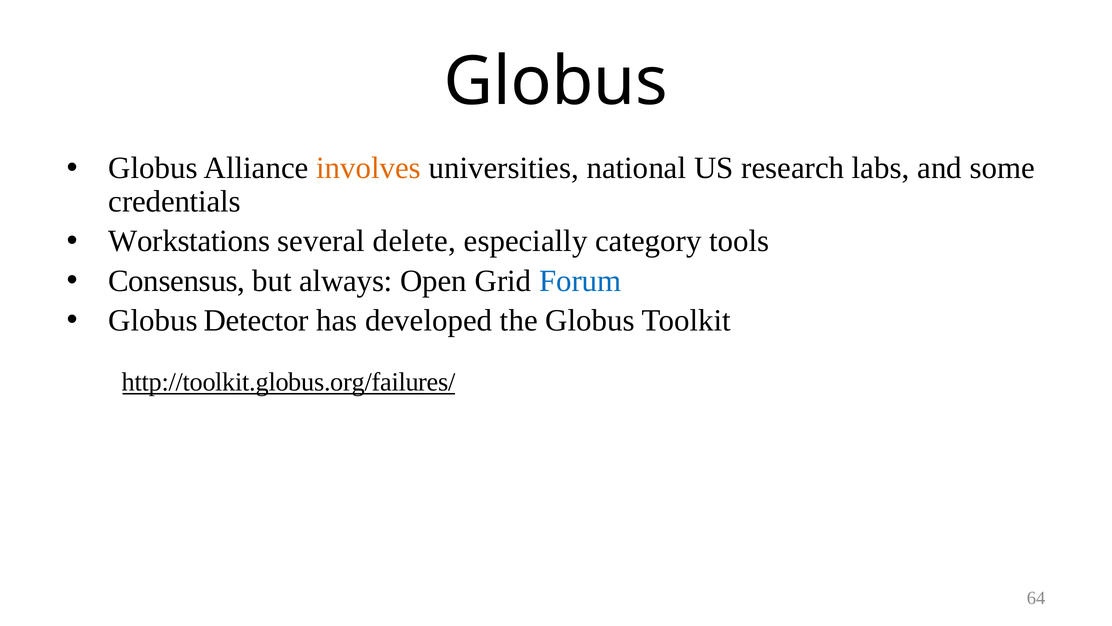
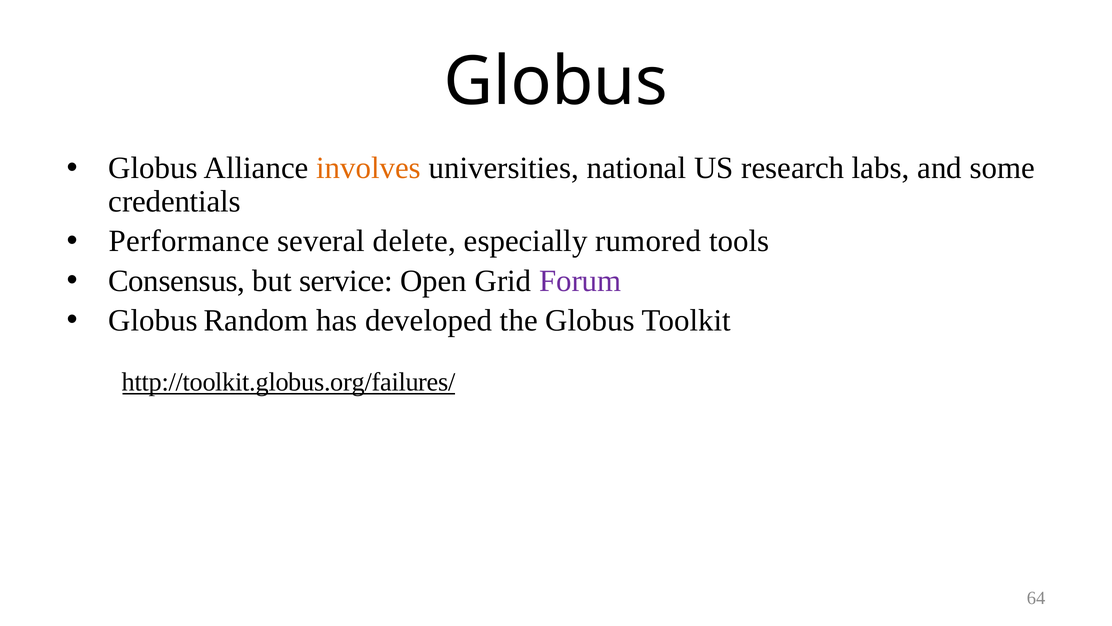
Workstations: Workstations -> Performance
category: category -> rumored
always: always -> service
Forum colour: blue -> purple
Detector: Detector -> Random
